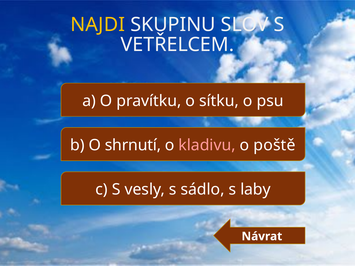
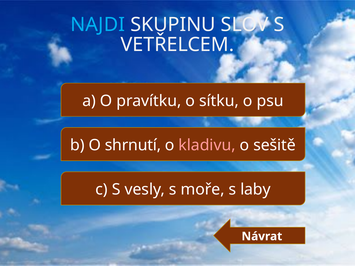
NAJDI colour: yellow -> light blue
poště: poště -> sešitě
sádlo: sádlo -> moře
